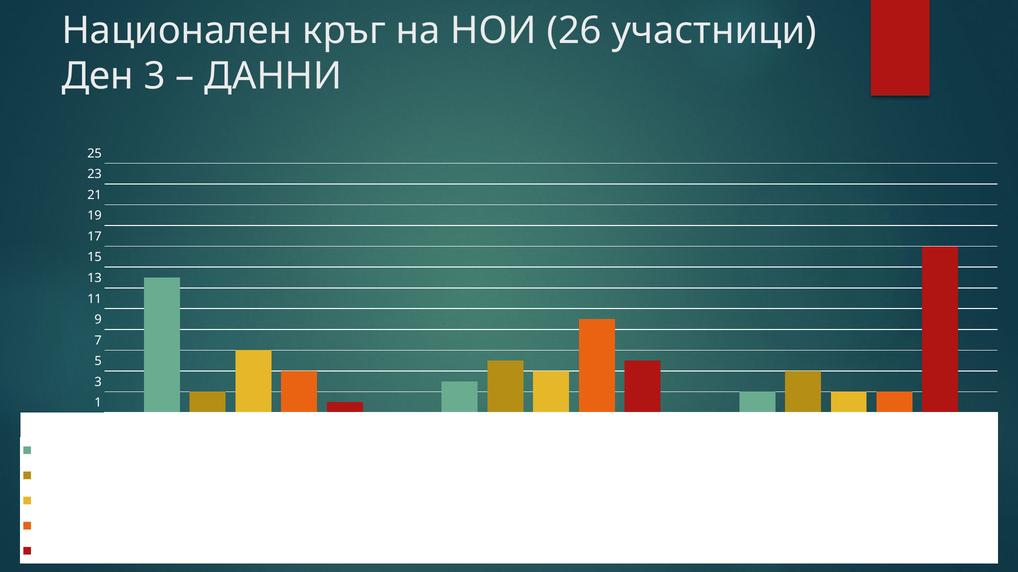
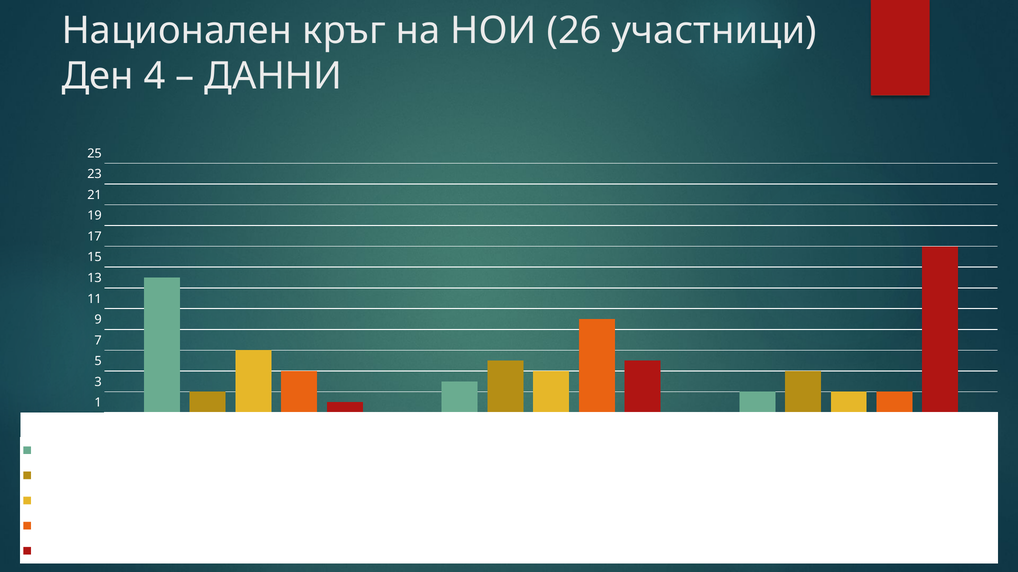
Ден 3: 3 -> 4
